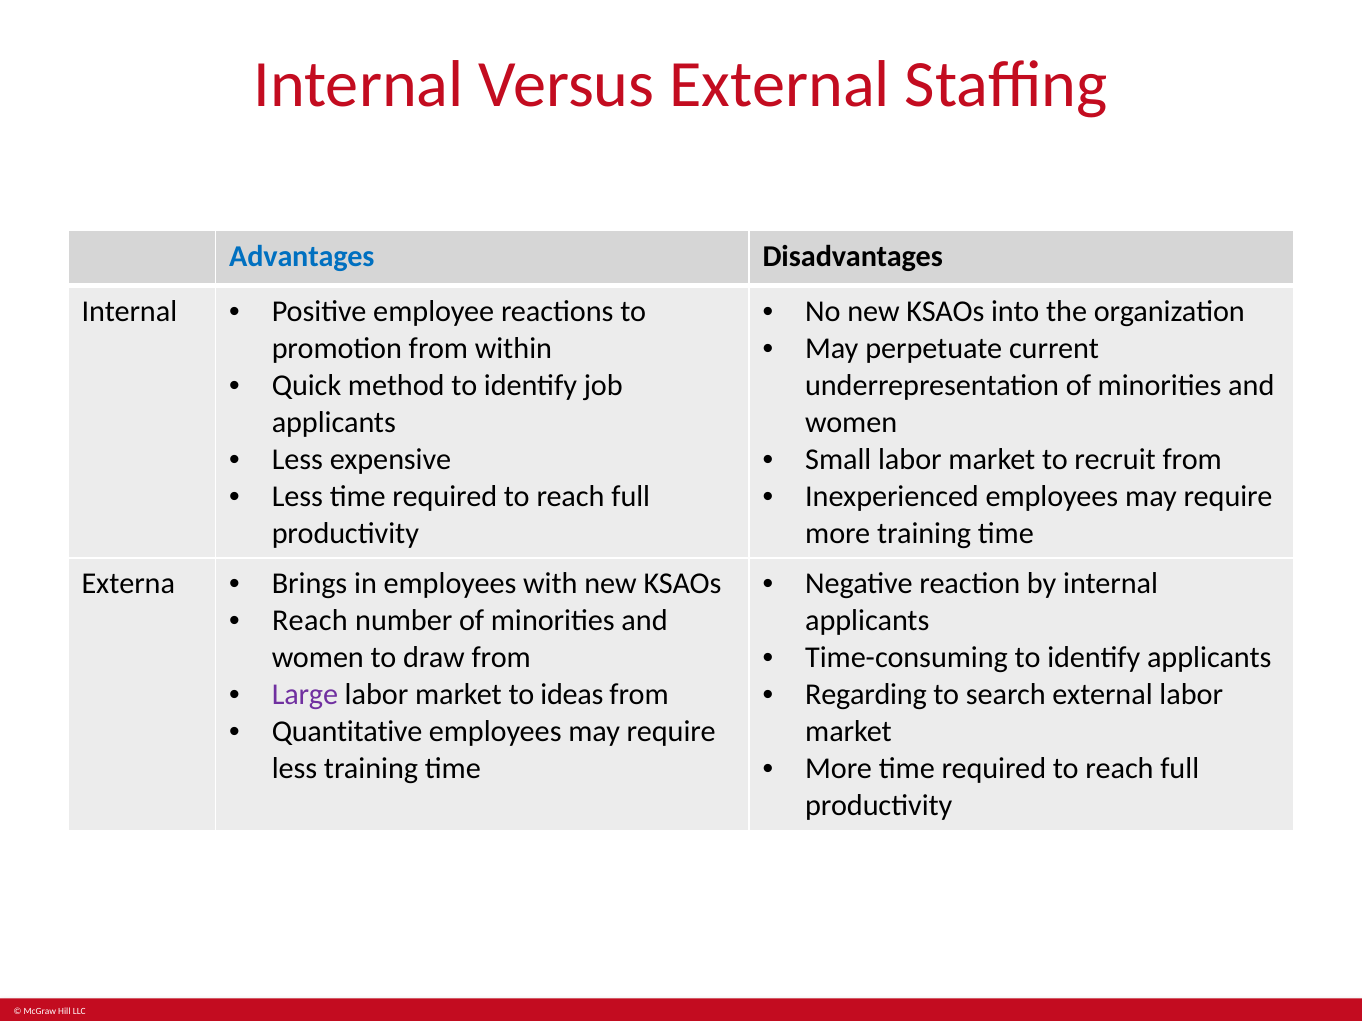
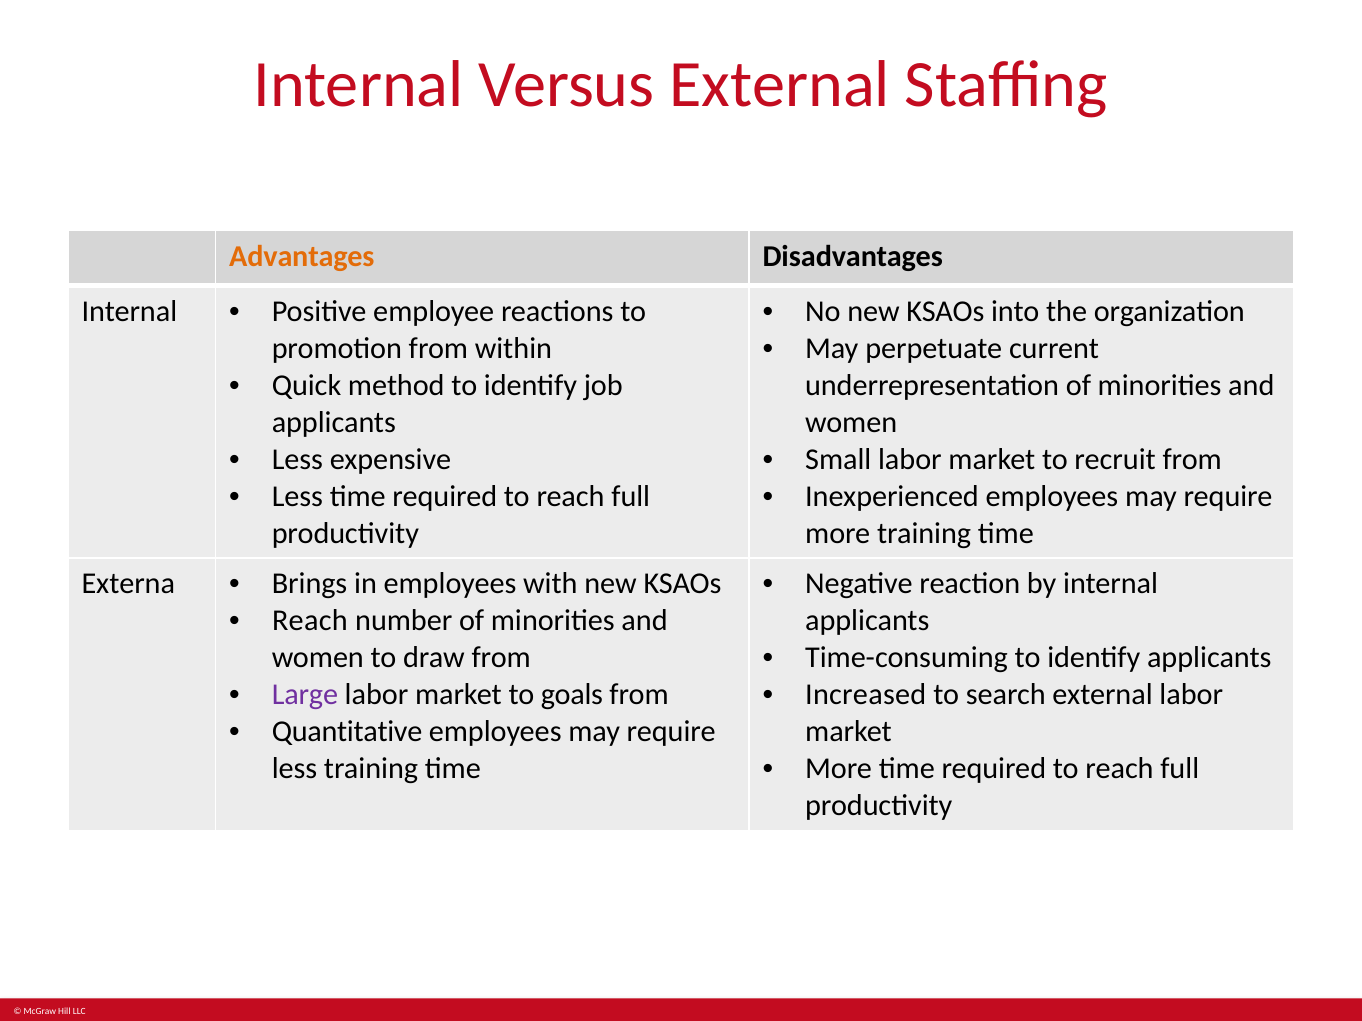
Advantages at (302, 256) colour: blue -> orange
ideas: ideas -> goals
Regarding: Regarding -> Increased
